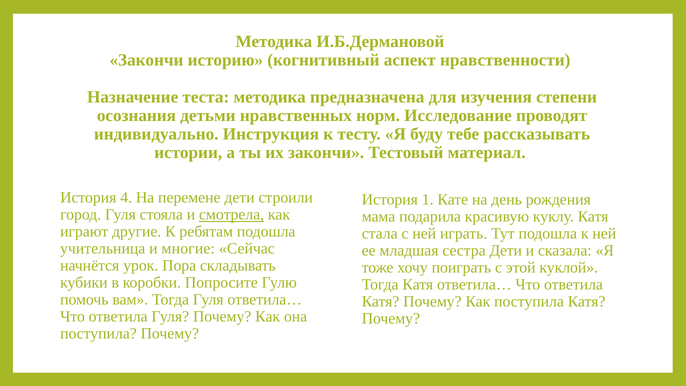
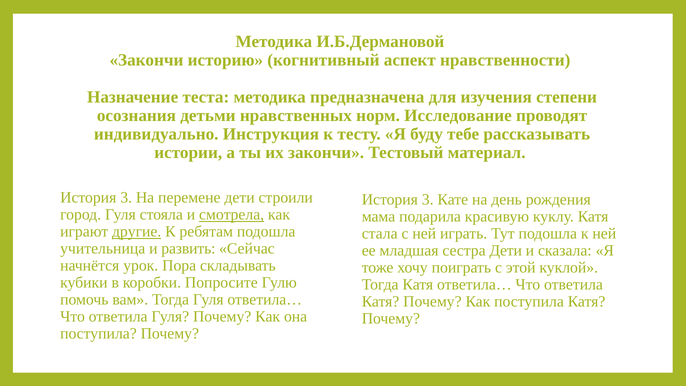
4 at (126, 198): 4 -> 3
1 at (428, 200): 1 -> 3
другие underline: none -> present
многие: многие -> развить
